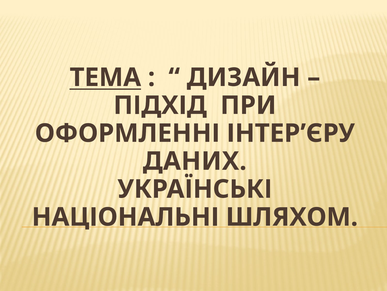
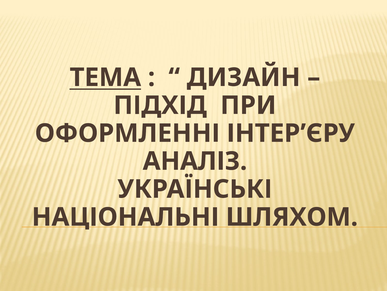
ДАНИХ: ДАНИХ -> АНАЛІЗ
